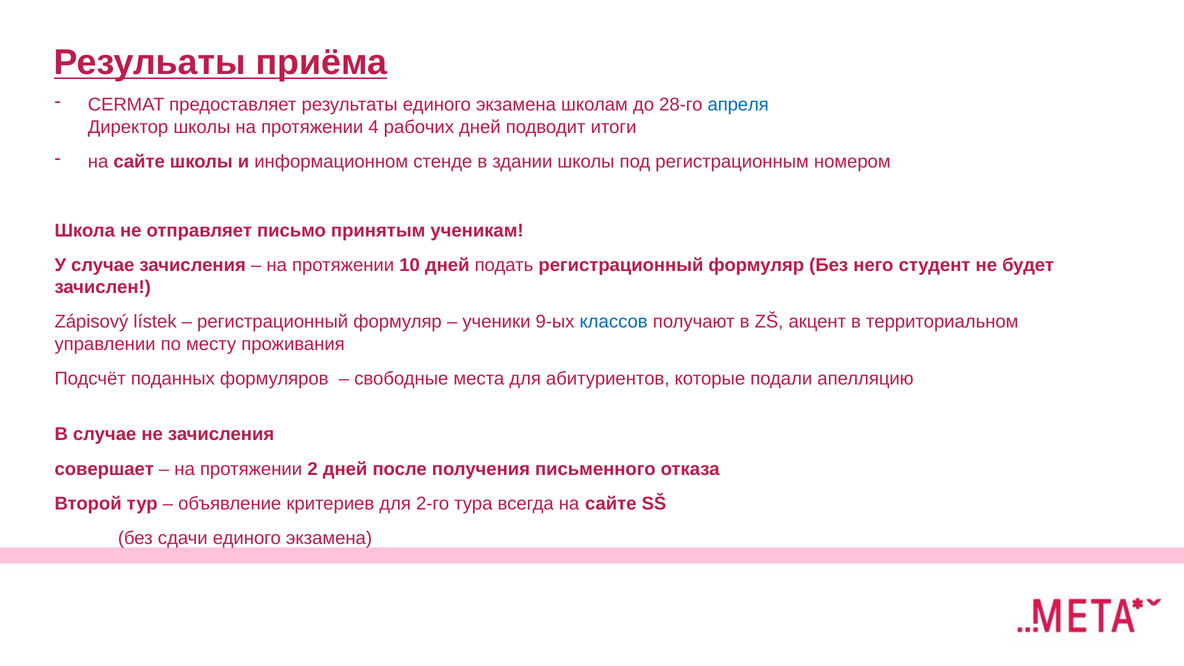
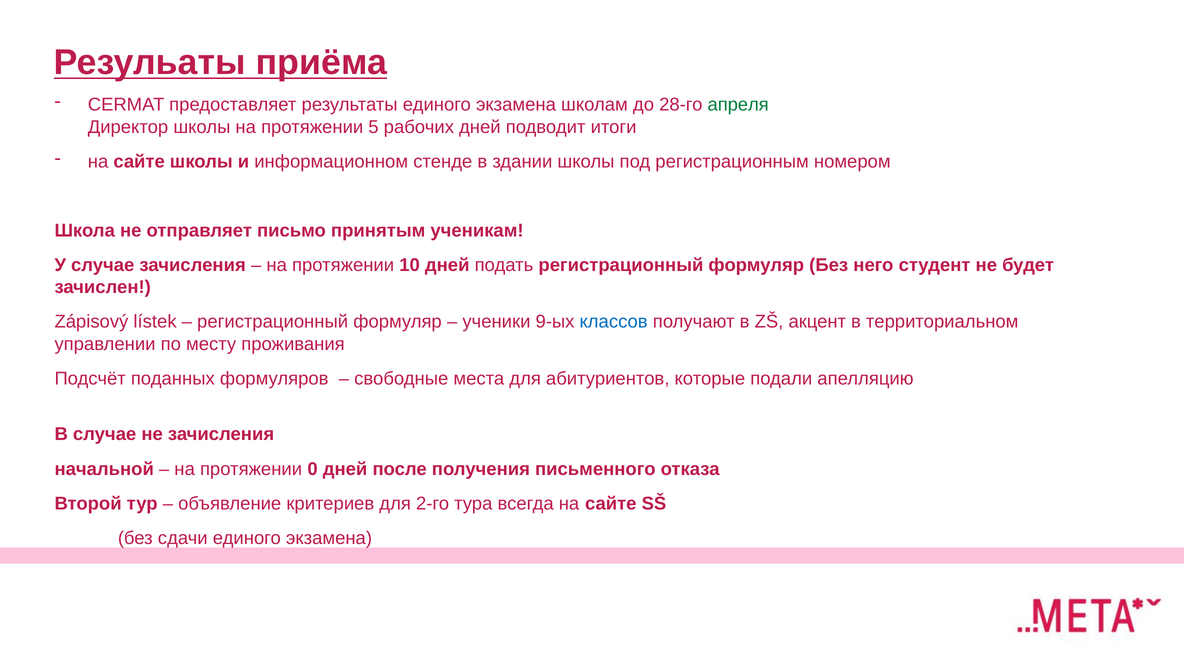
апреля colour: blue -> green
4: 4 -> 5
совершает: совершает -> начальной
2: 2 -> 0
